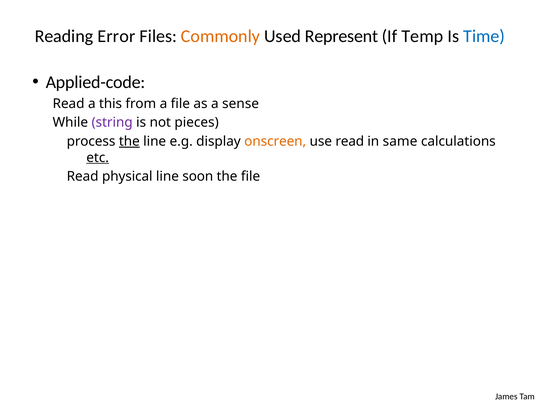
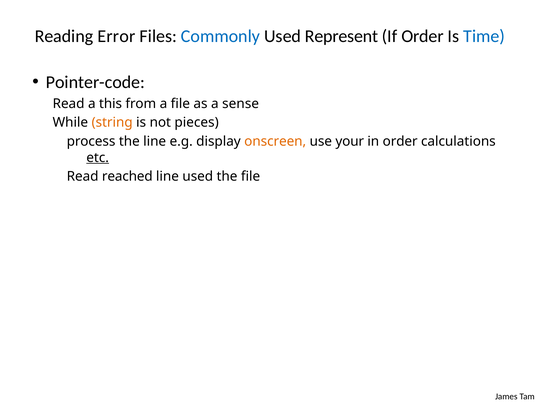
Commonly colour: orange -> blue
If Temp: Temp -> Order
Applied-code: Applied-code -> Pointer-code
string colour: purple -> orange
the at (129, 141) underline: present -> none
use read: read -> your
in same: same -> order
physical: physical -> reached
line soon: soon -> used
